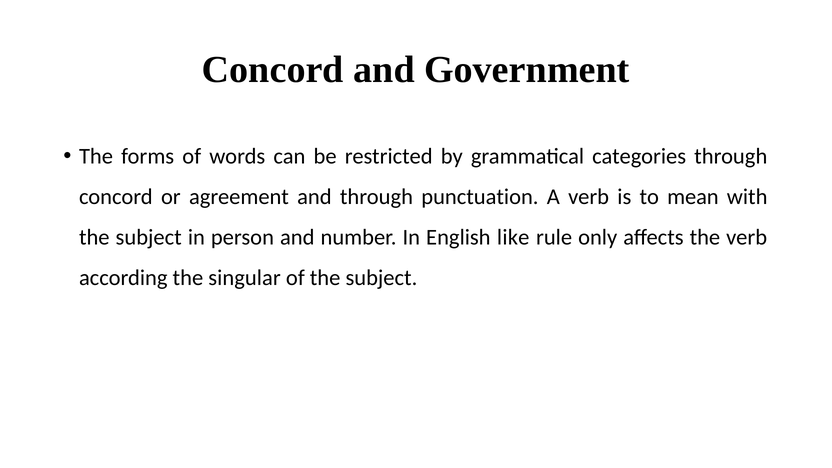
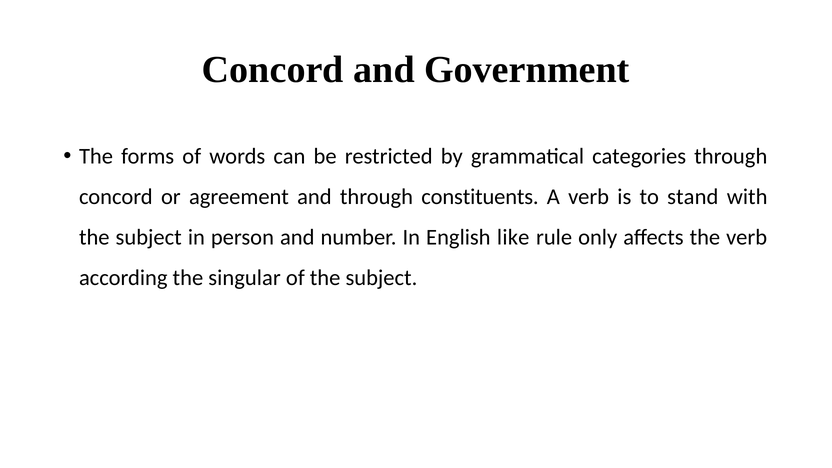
punctuation: punctuation -> constituents
mean: mean -> stand
